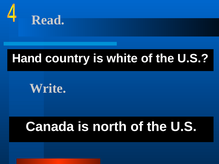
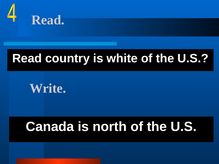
Hand at (27, 59): Hand -> Read
